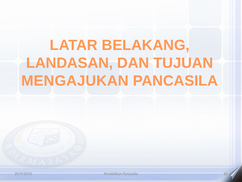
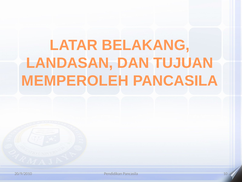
MENGAJUKAN: MENGAJUKAN -> MEMPEROLEH
